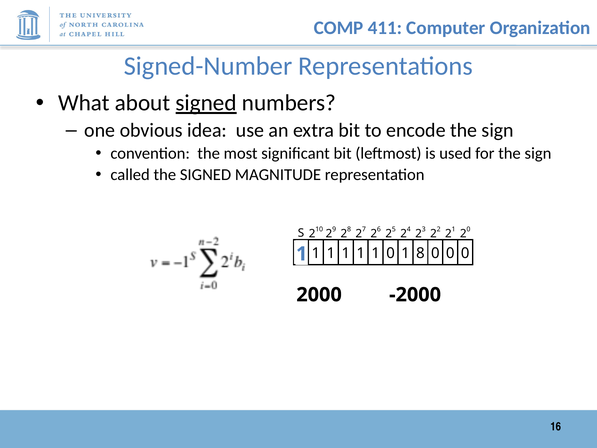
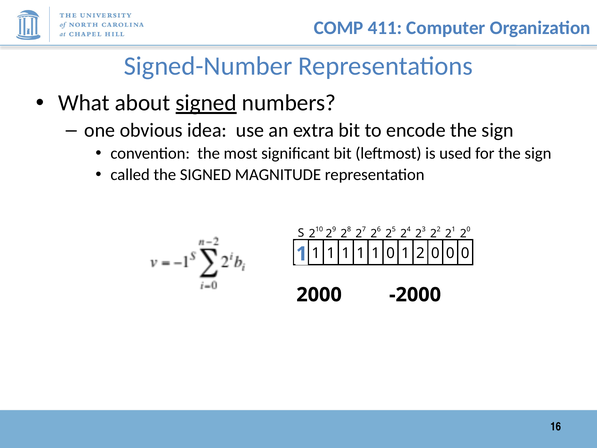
0 1 8: 8 -> 2
